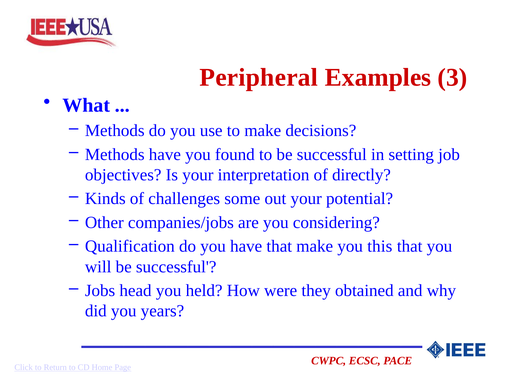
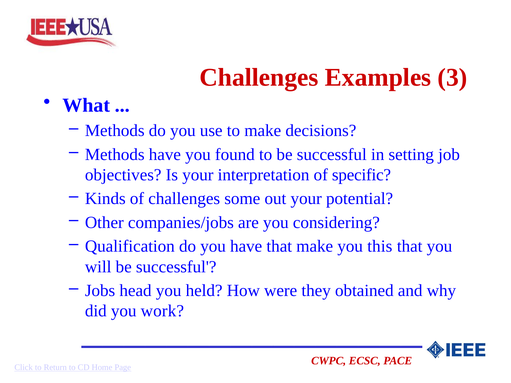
Peripheral at (259, 78): Peripheral -> Challenges
directly: directly -> specific
years: years -> work
